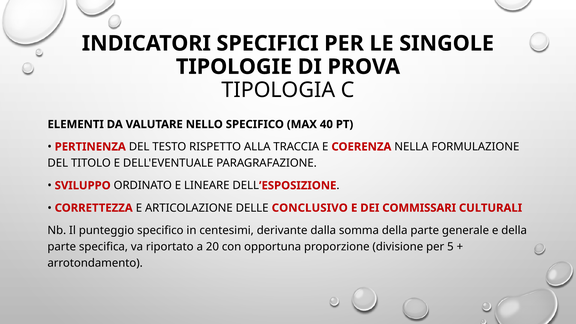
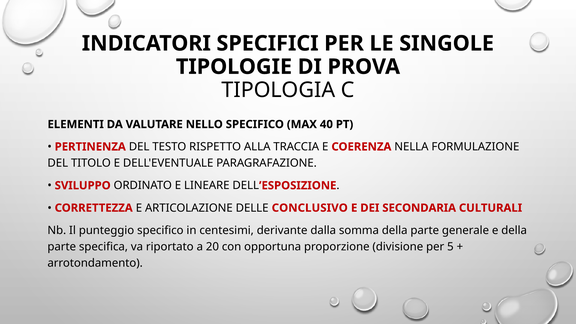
COMMISSARI: COMMISSARI -> SECONDARIA
